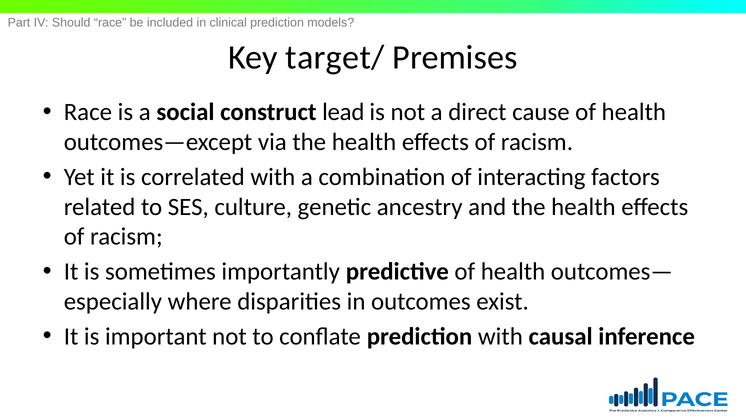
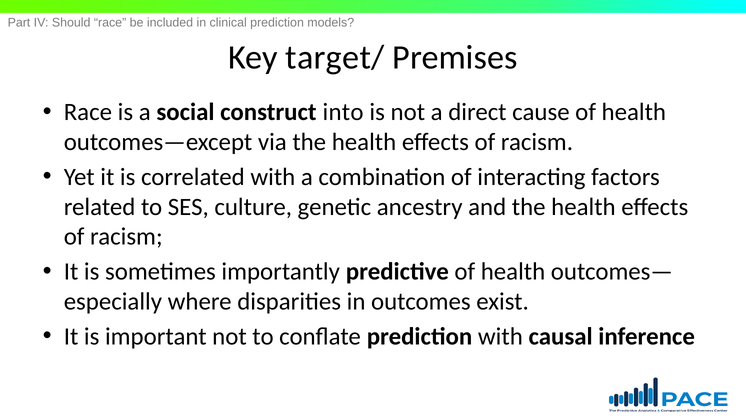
lead: lead -> into
